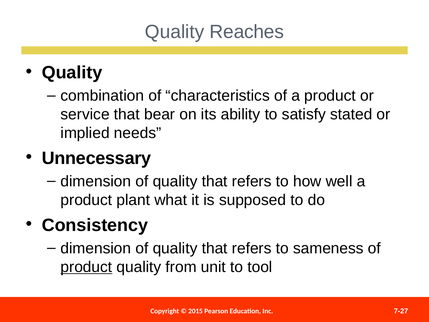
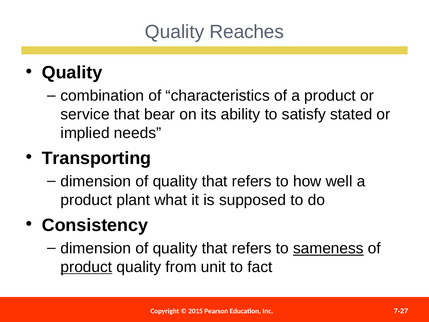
Unnecessary: Unnecessary -> Transporting
sameness underline: none -> present
tool: tool -> fact
